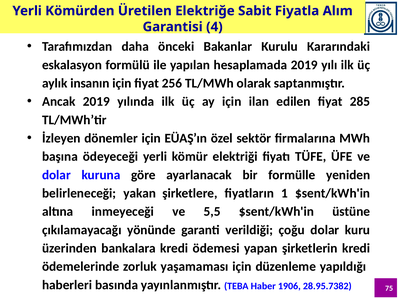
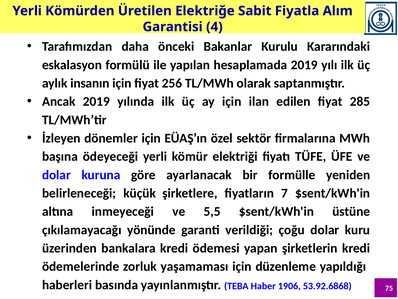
yakan: yakan -> küçük
1: 1 -> 7
28.95.7382: 28.95.7382 -> 53.92.6868
